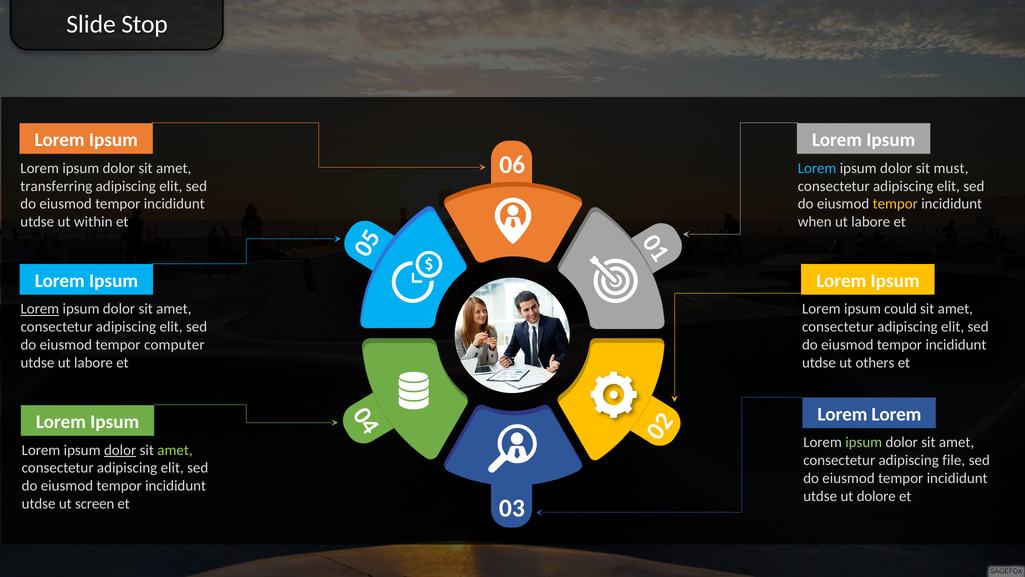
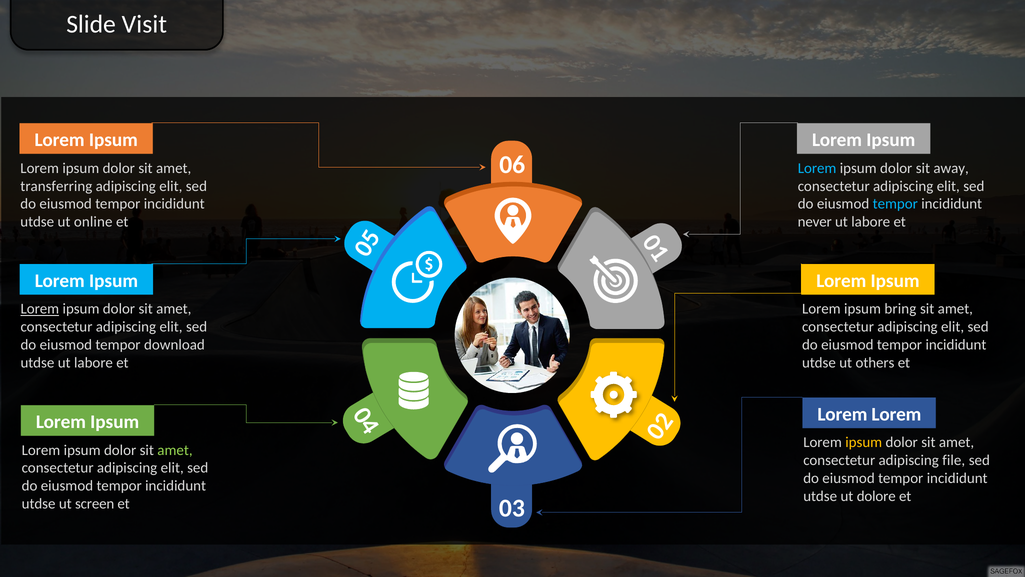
Stop: Stop -> Visit
must: must -> away
tempor at (895, 204) colour: yellow -> light blue
within: within -> online
when: when -> never
could: could -> bring
computer: computer -> download
ipsum at (864, 442) colour: light green -> yellow
dolor at (120, 450) underline: present -> none
